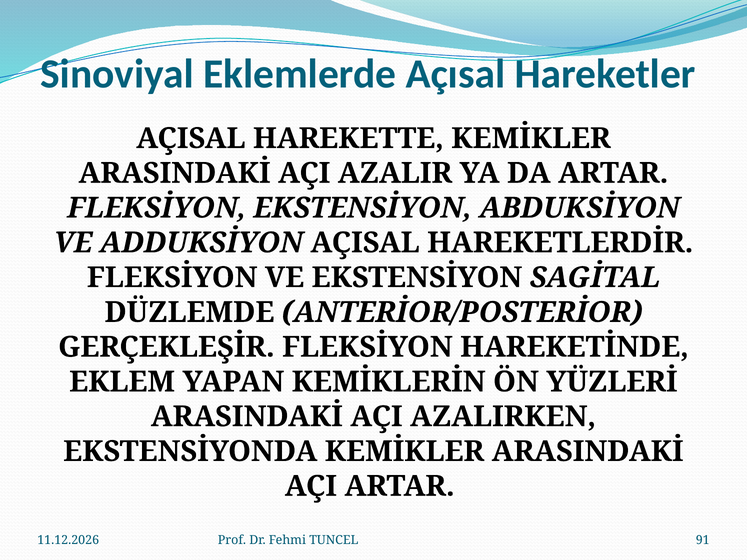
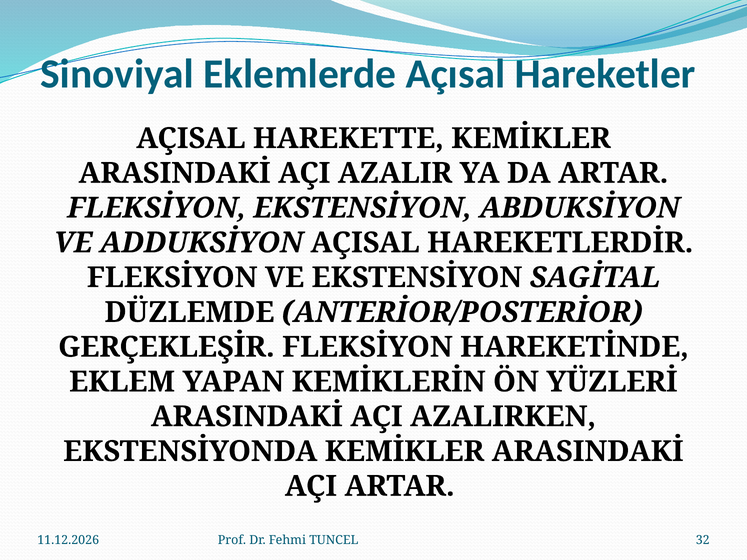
91: 91 -> 32
